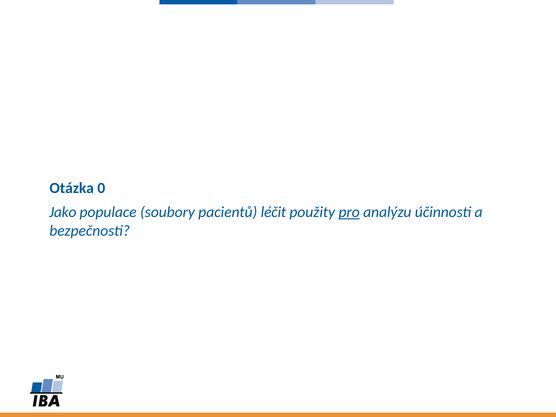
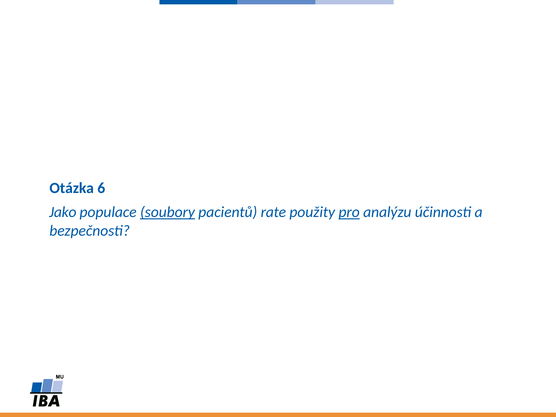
0: 0 -> 6
soubory underline: none -> present
léčit: léčit -> rate
